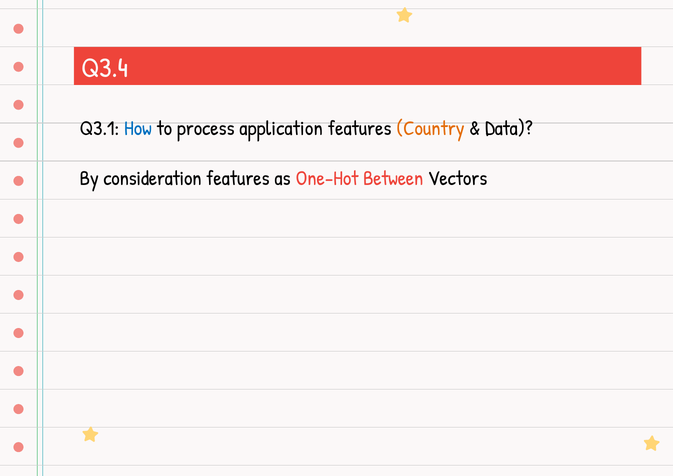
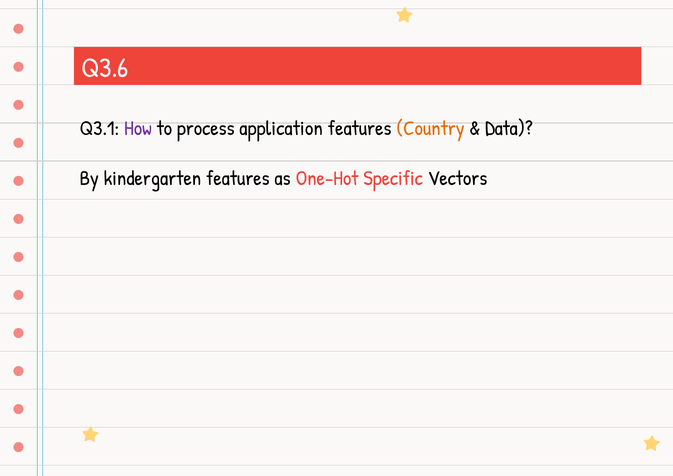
Q3.4: Q3.4 -> Q3.6
How colour: blue -> purple
consideration: consideration -> kindergarten
Between: Between -> Specific
